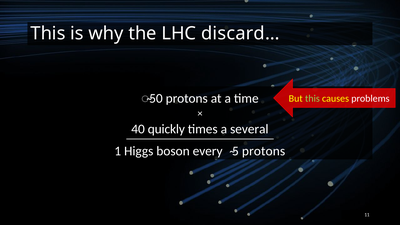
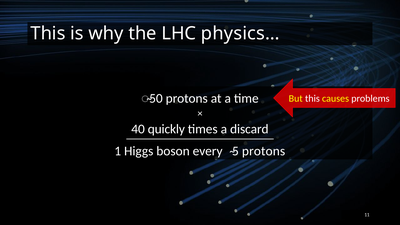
discard…: discard… -> physics…
this at (312, 99) colour: light green -> white
several: several -> discard
